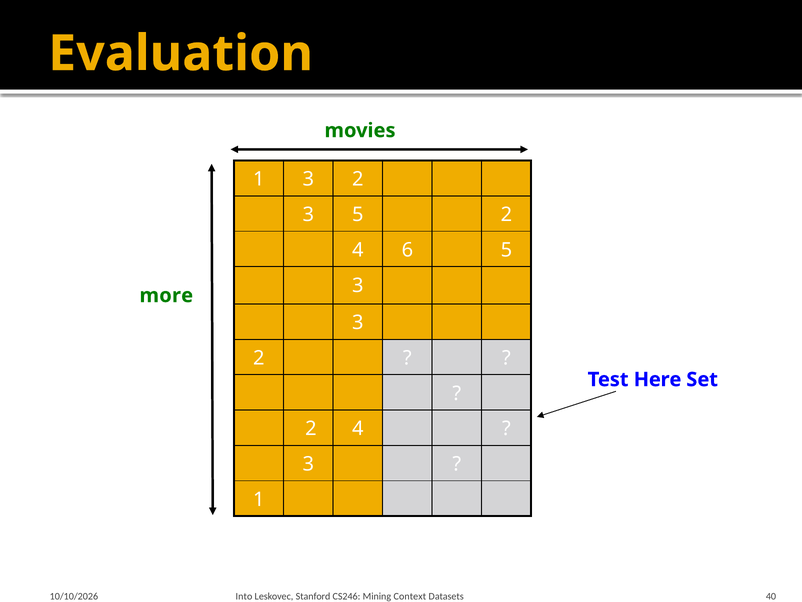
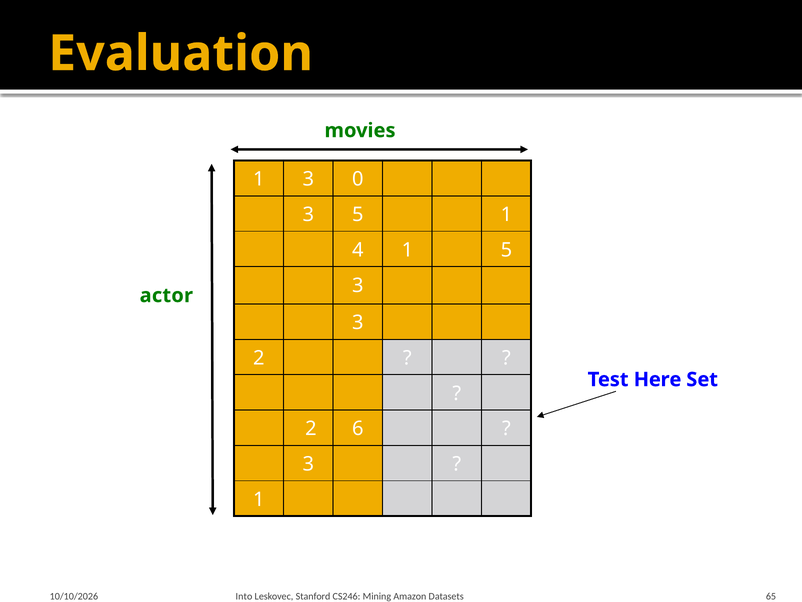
1 3 2: 2 -> 0
5 2: 2 -> 1
4 6: 6 -> 1
more: more -> actor
4 at (358, 428): 4 -> 6
Context: Context -> Amazon
40: 40 -> 65
